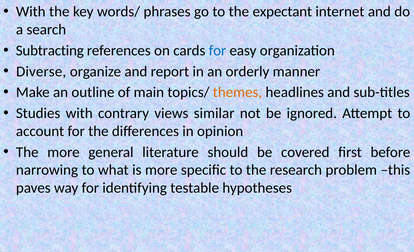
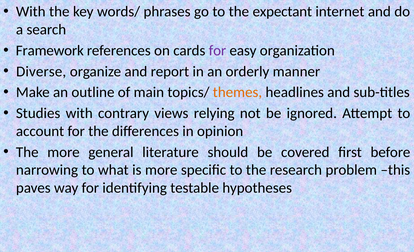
Subtracting: Subtracting -> Framework
for at (217, 51) colour: blue -> purple
similar: similar -> relying
